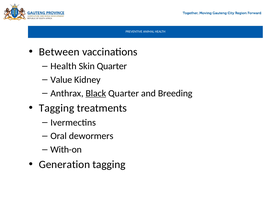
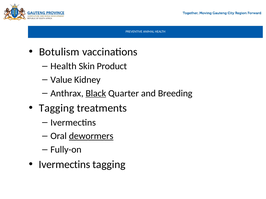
Between: Between -> Botulism
Skin Quarter: Quarter -> Product
dewormers underline: none -> present
With-on: With-on -> Fully-on
Generation at (64, 165): Generation -> Ivermectins
